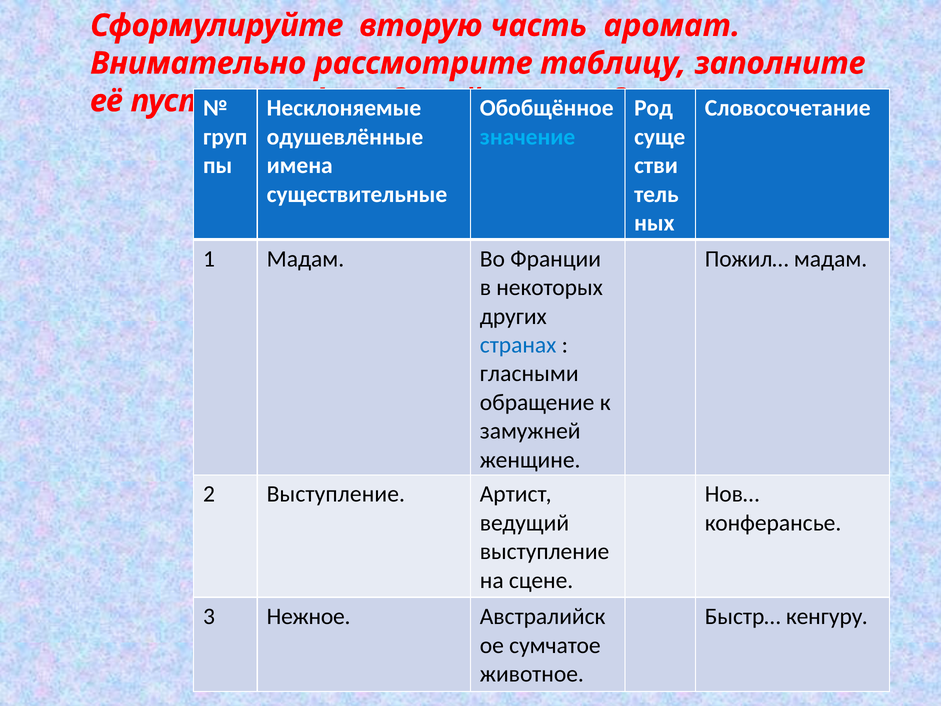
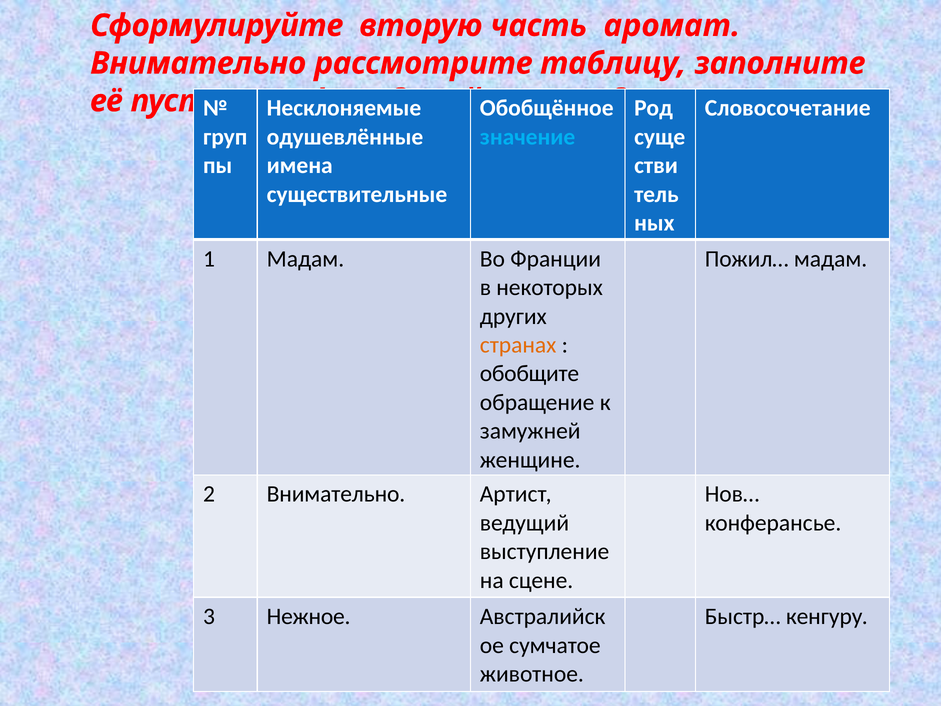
странах colour: blue -> orange
гласными: гласными -> обобщите
2 Выступление: Выступление -> Внимательно
